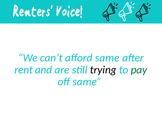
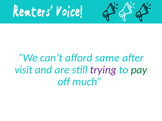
rent: rent -> visit
trying colour: black -> purple
off same: same -> much
